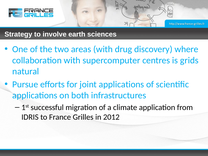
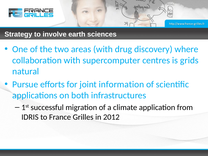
joint applications: applications -> information
